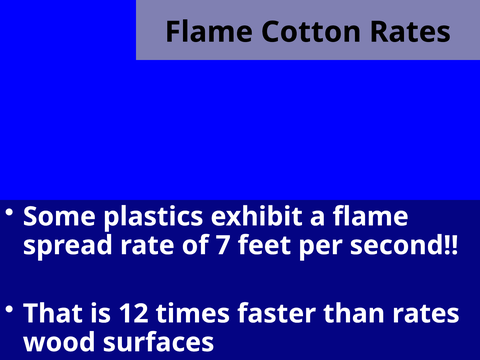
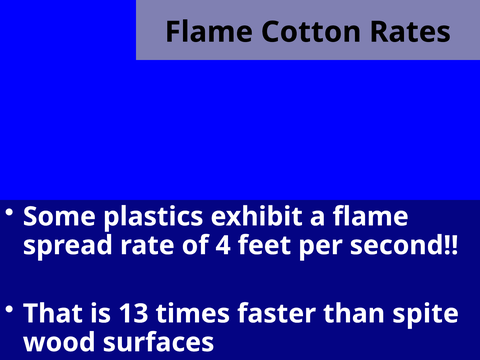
7: 7 -> 4
12: 12 -> 13
than rates: rates -> spite
